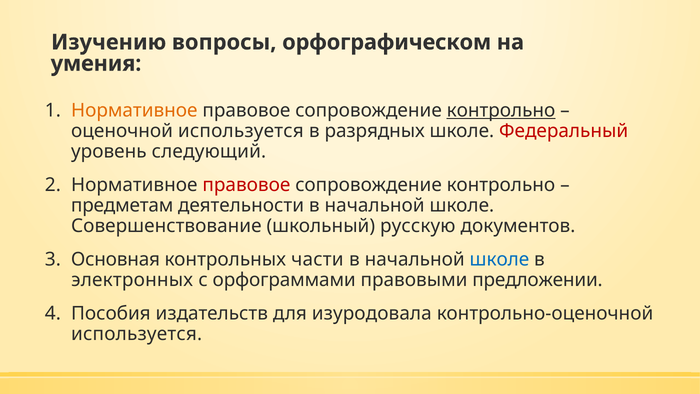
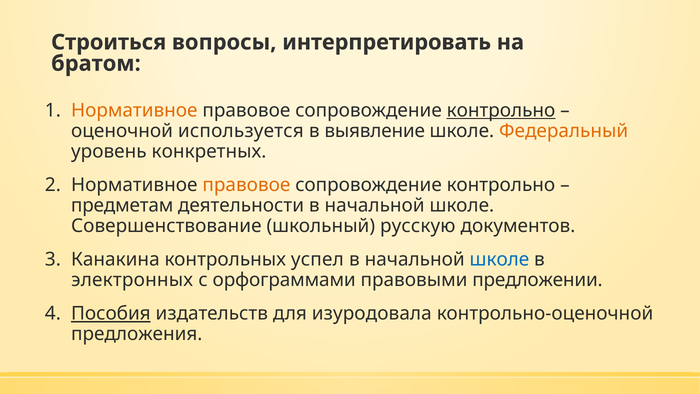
Изучению: Изучению -> Строиться
орфографическом: орфографическом -> интерпретировать
умения: умения -> братом
разрядных: разрядных -> выявление
Федеральный colour: red -> orange
следующий: следующий -> конкретных
правовое at (246, 185) colour: red -> orange
Основная: Основная -> Канакина
части: части -> успел
Пособия underline: none -> present
используется at (137, 334): используется -> предложения
